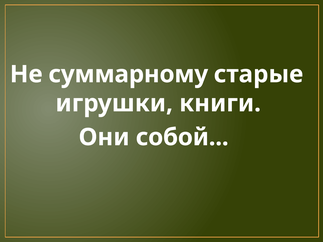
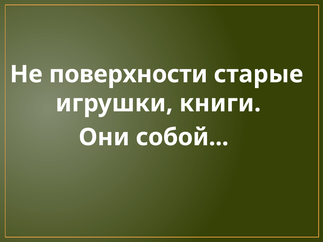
суммарному: суммарному -> поверхности
